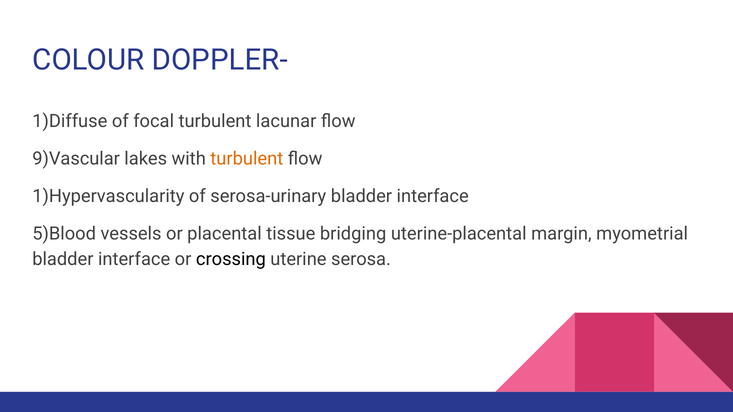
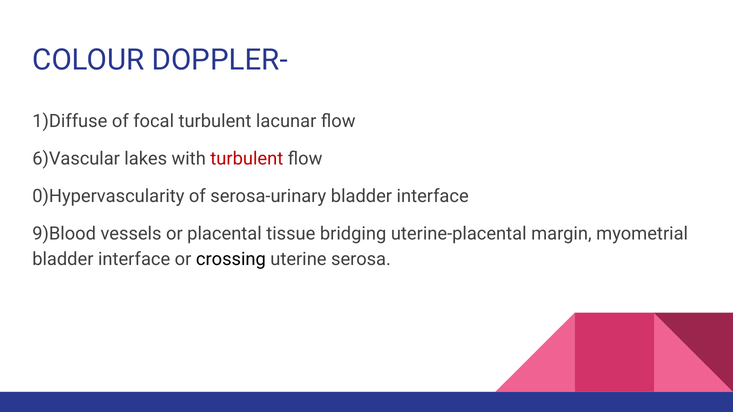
9)Vascular: 9)Vascular -> 6)Vascular
turbulent at (247, 159) colour: orange -> red
1)Hypervascularity: 1)Hypervascularity -> 0)Hypervascularity
5)Blood: 5)Blood -> 9)Blood
